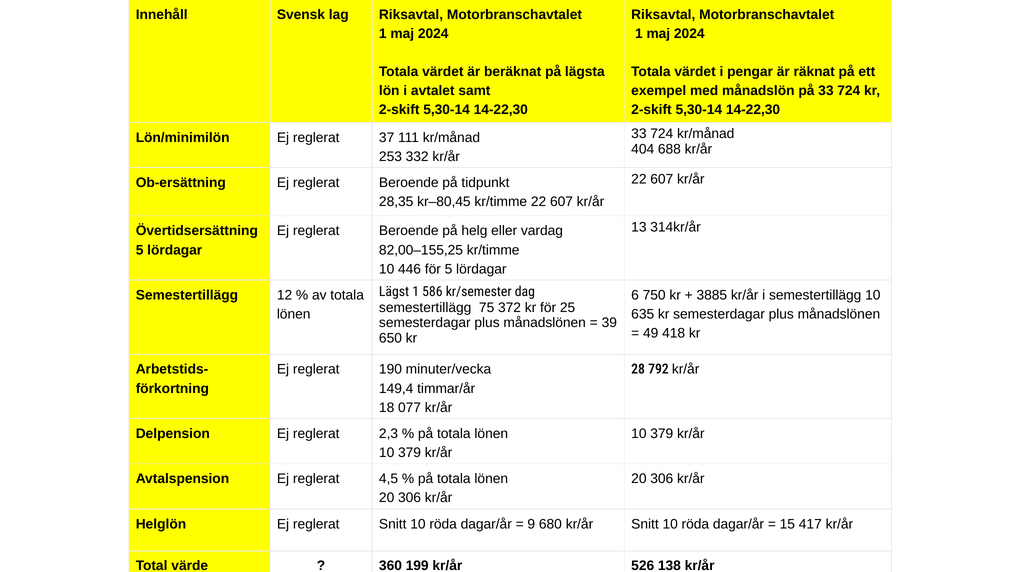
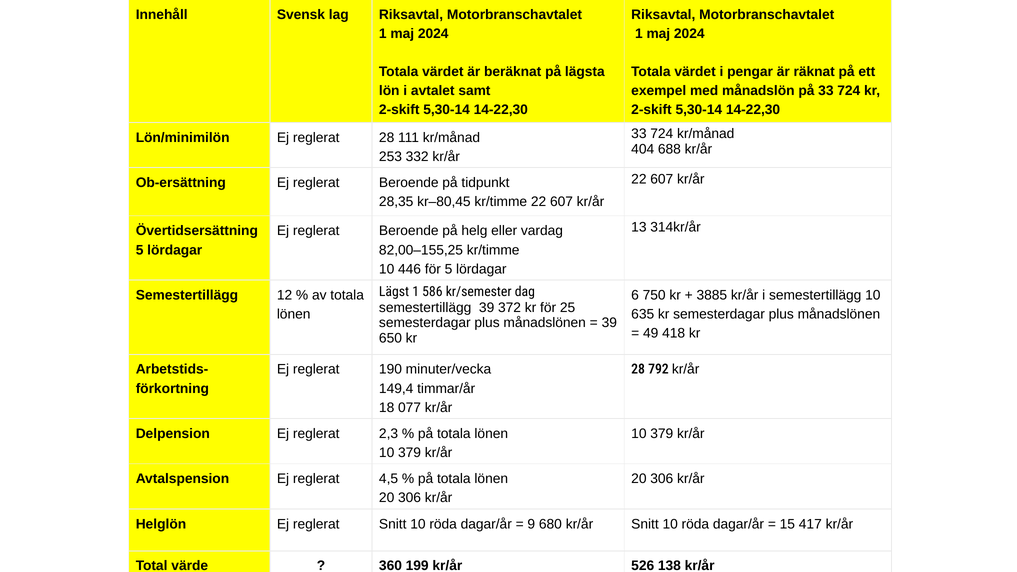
reglerat 37: 37 -> 28
semestertillägg 75: 75 -> 39
